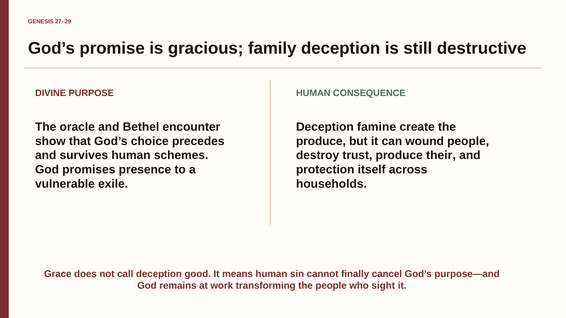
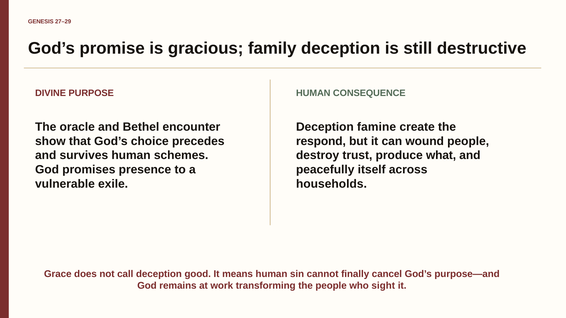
produce at (321, 141): produce -> respond
their: their -> what
protection: protection -> peacefully
